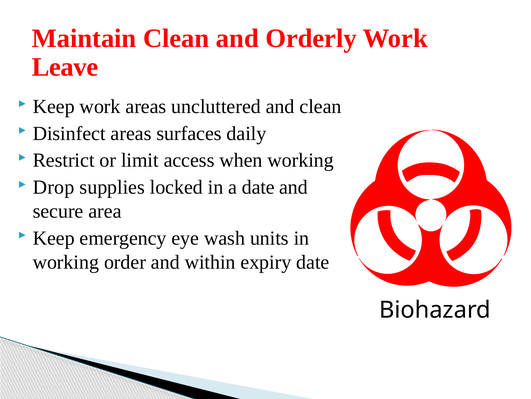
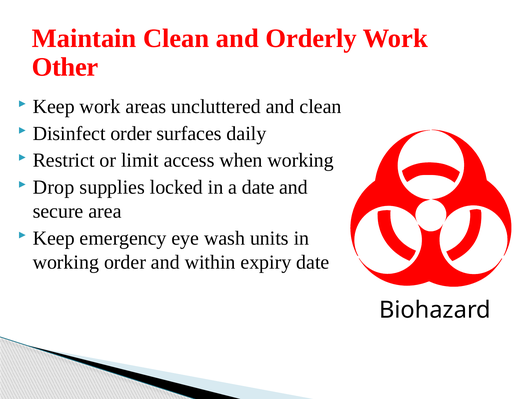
Leave: Leave -> Other
Disinfect areas: areas -> order
